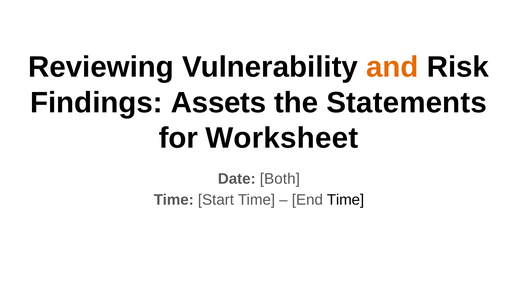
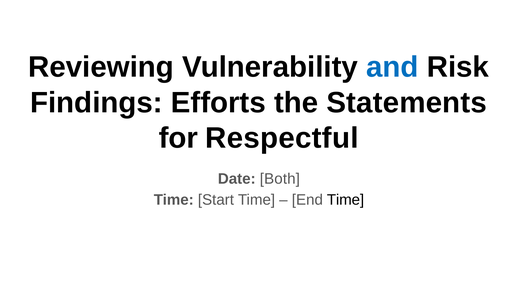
and colour: orange -> blue
Assets: Assets -> Efforts
Worksheet: Worksheet -> Respectful
